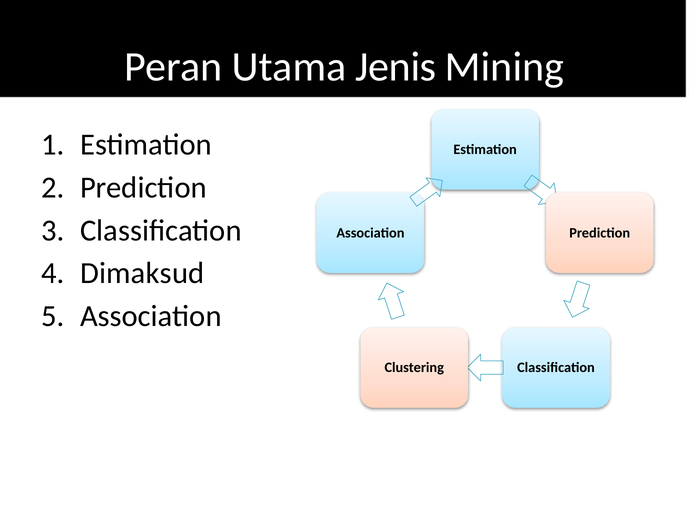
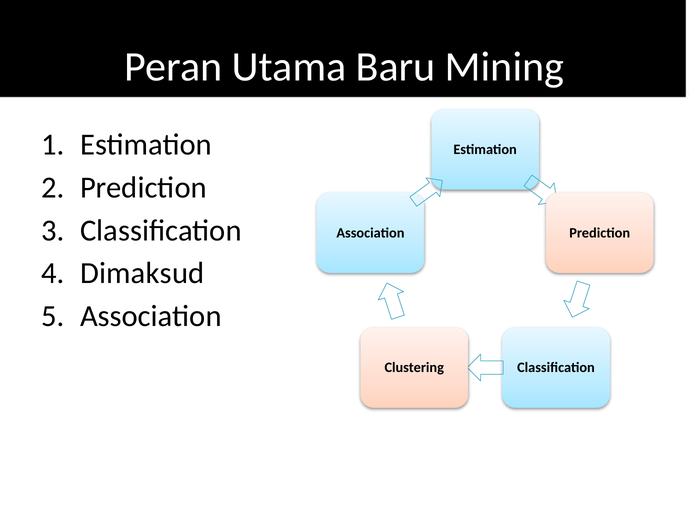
Jenis: Jenis -> Baru
